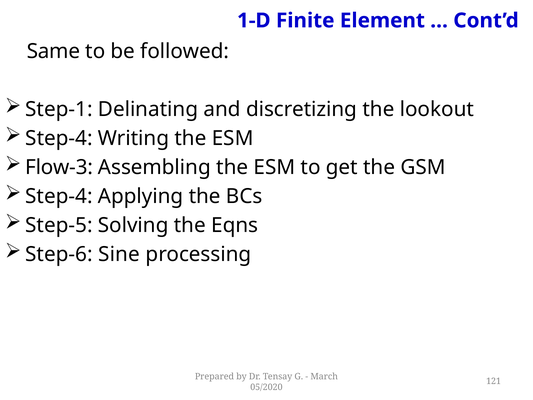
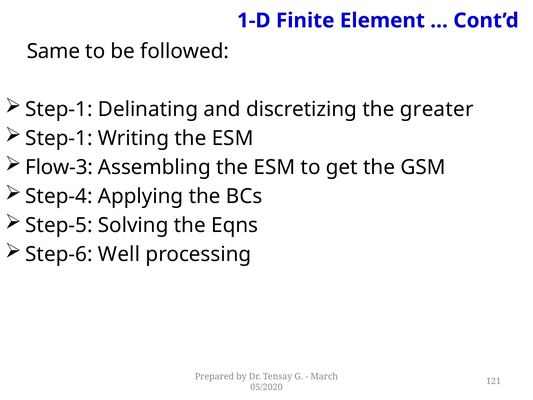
lookout: lookout -> greater
Step-4 at (59, 138): Step-4 -> Step-1
Sine: Sine -> Well
